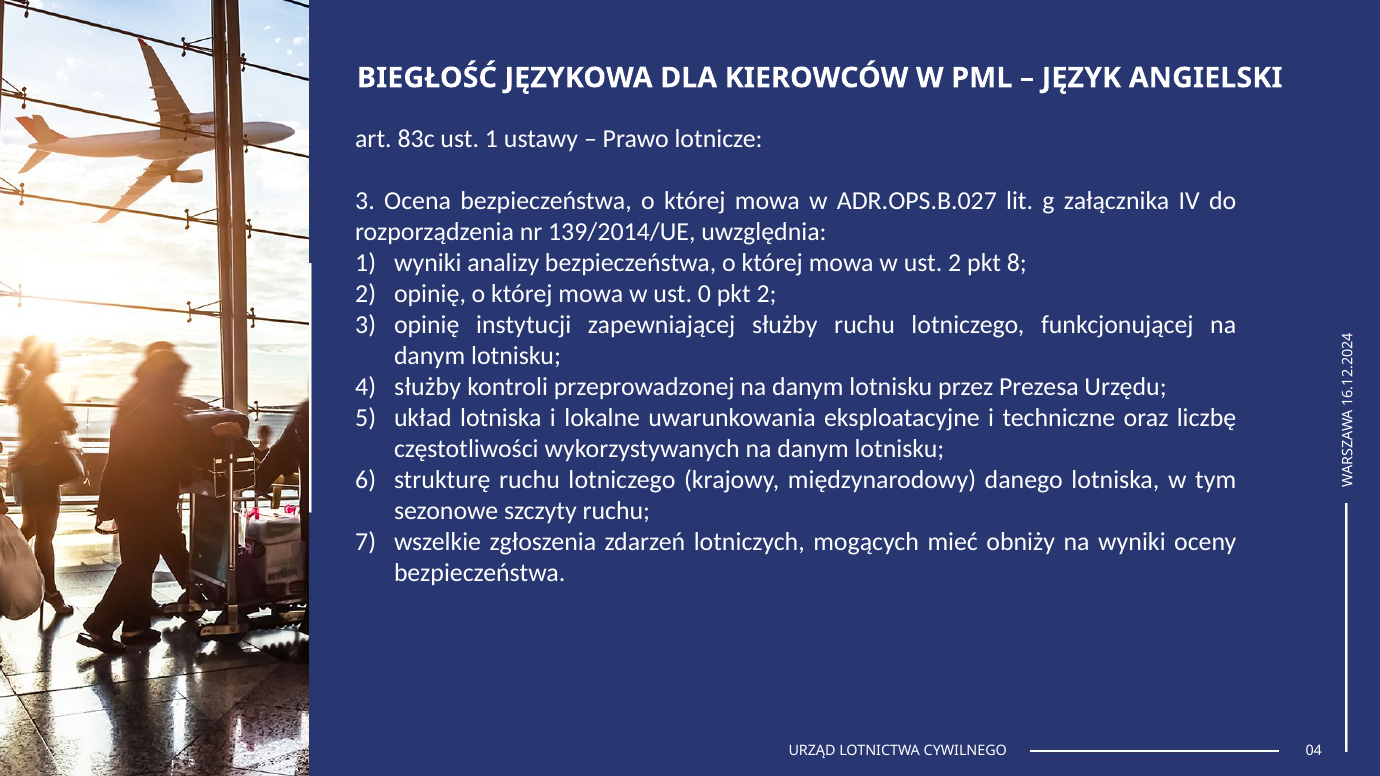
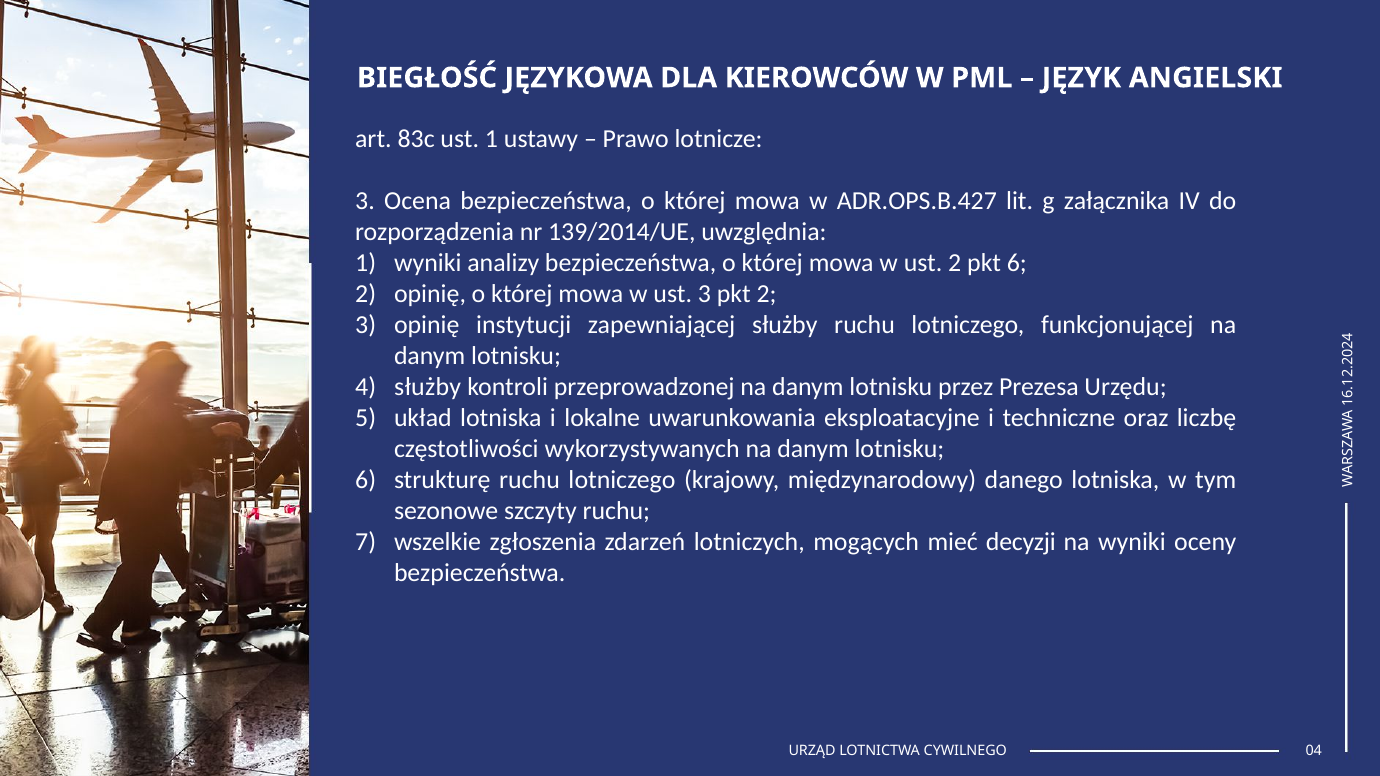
ADR.OPS.B.027: ADR.OPS.B.027 -> ADR.OPS.B.427
pkt 8: 8 -> 6
ust 0: 0 -> 3
obniży: obniży -> decyzji
